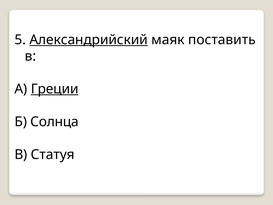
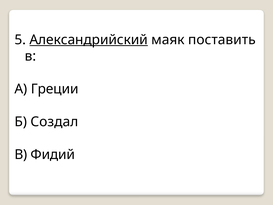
Греции underline: present -> none
Солнца: Солнца -> Создал
Статуя: Статуя -> Фидий
